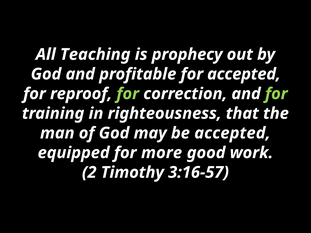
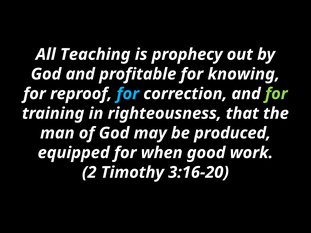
for accepted: accepted -> knowing
for at (128, 94) colour: light green -> light blue
be accepted: accepted -> produced
more: more -> when
3:16-57: 3:16-57 -> 3:16-20
